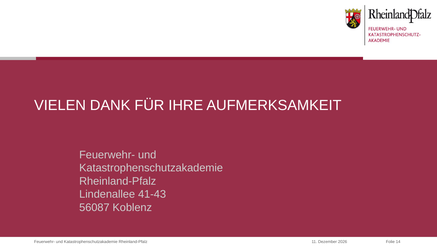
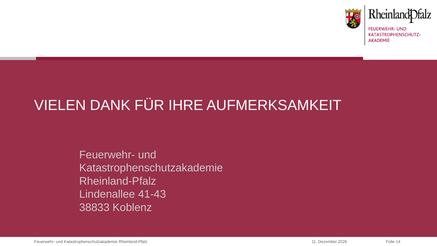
56087: 56087 -> 38833
